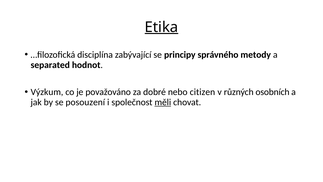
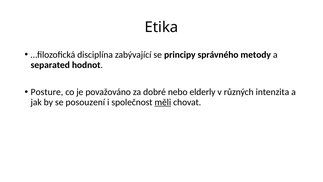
Etika underline: present -> none
Výzkum: Výzkum -> Posture
citizen: citizen -> elderly
osobních: osobních -> intenzita
